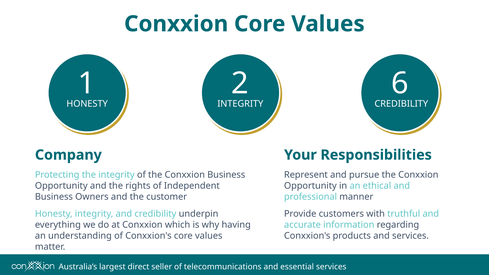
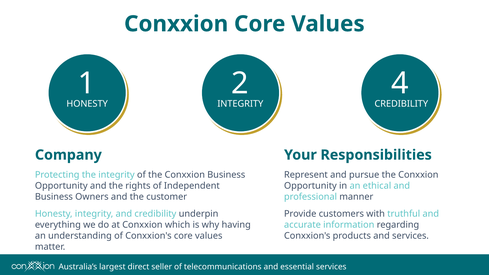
6: 6 -> 4
